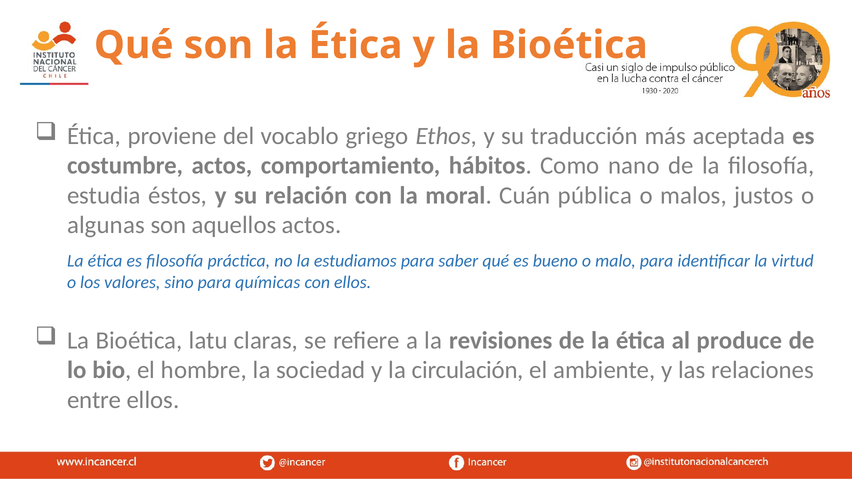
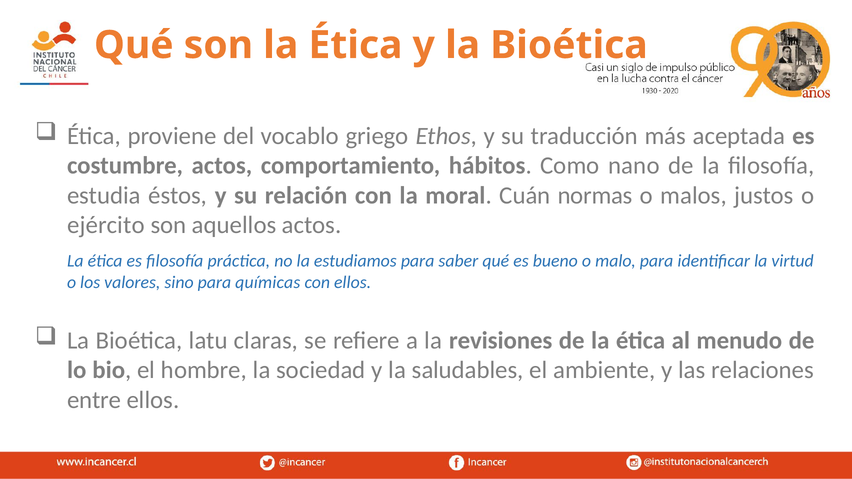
pública: pública -> normas
algunas: algunas -> ejército
produce: produce -> menudo
circulación: circulación -> saludables
